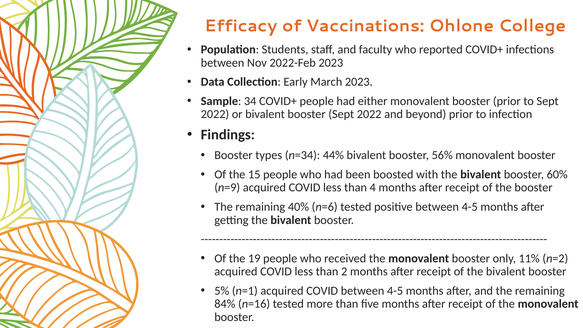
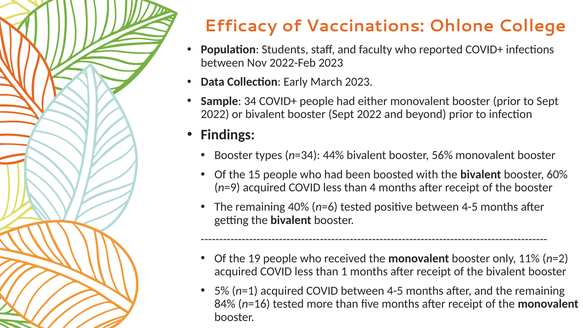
2: 2 -> 1
